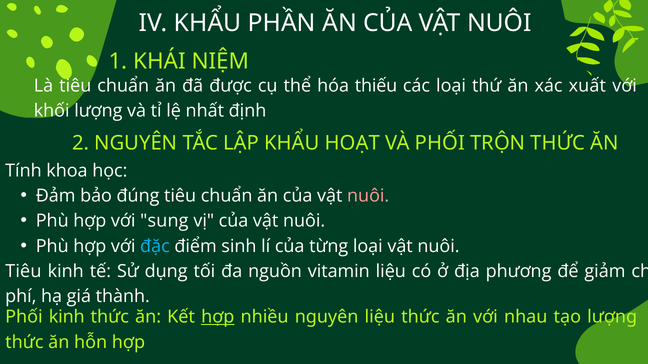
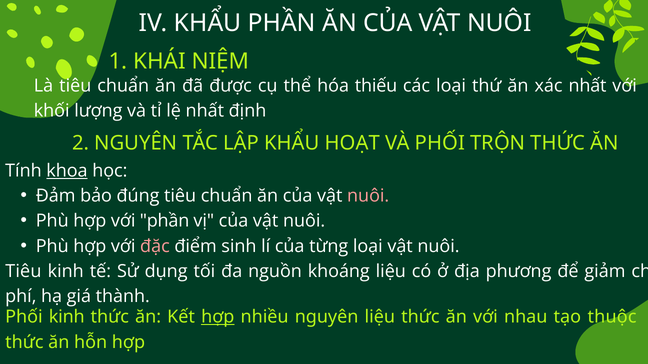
xác xuất: xuất -> nhất
khoa underline: none -> present
với sung: sung -> phần
đặc colour: light blue -> pink
vitamin: vitamin -> khoáng
tạo lượng: lượng -> thuộc
